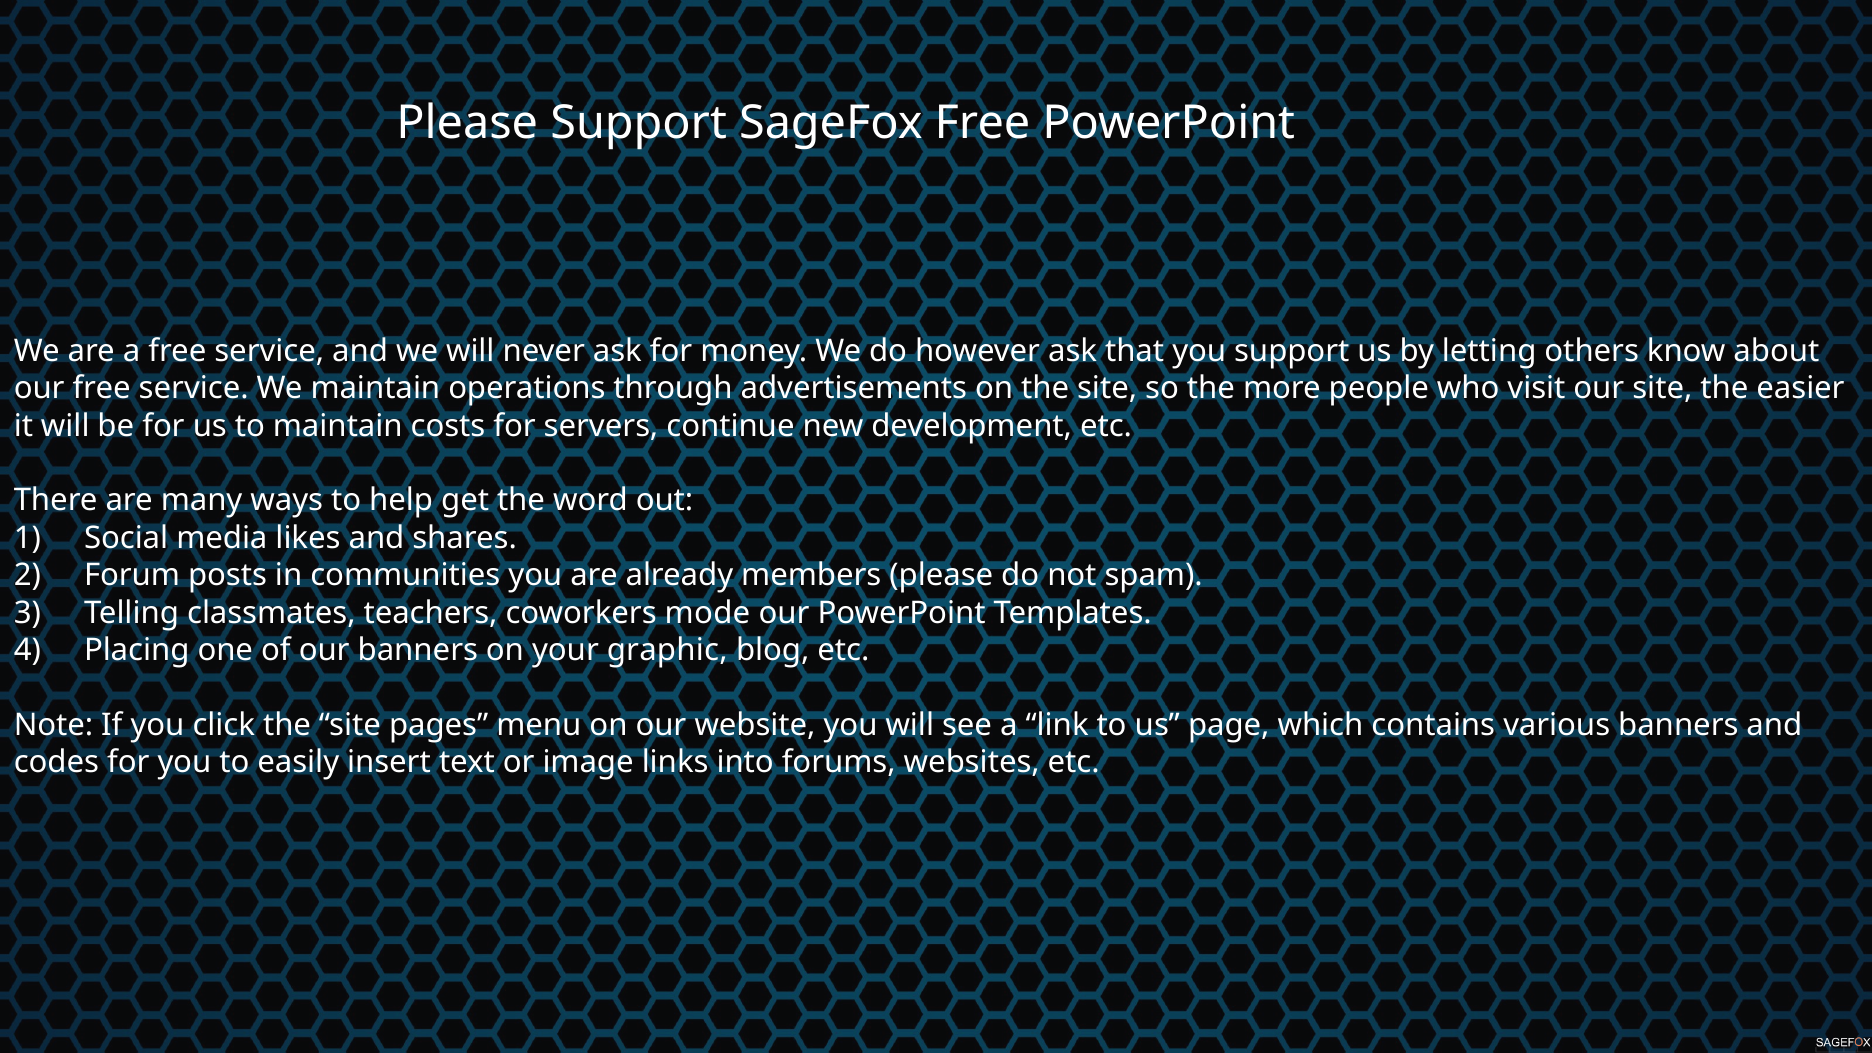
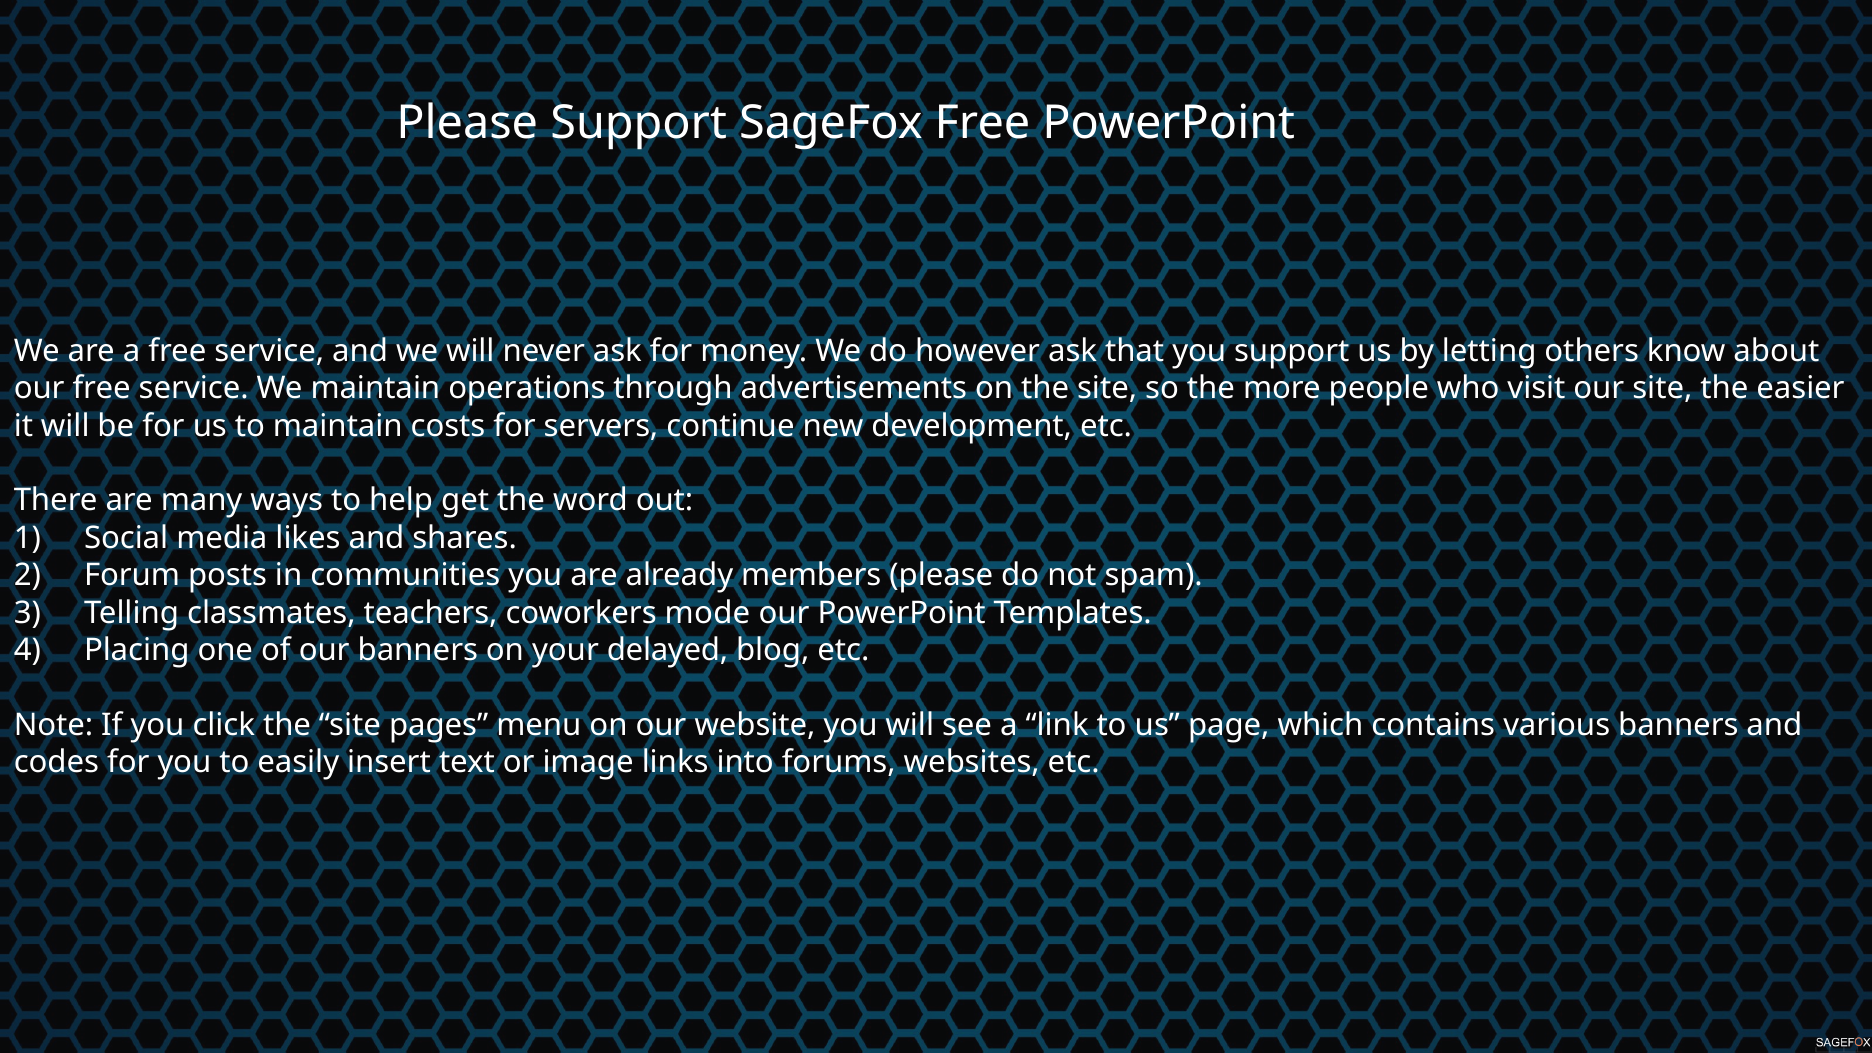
graphic: graphic -> delayed
